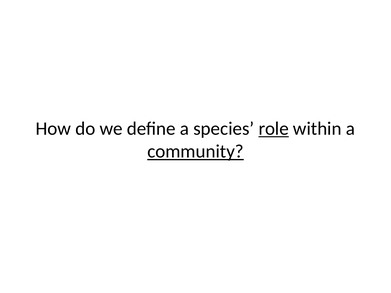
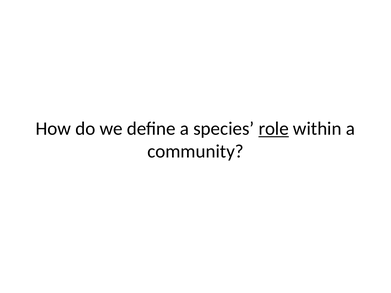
community underline: present -> none
